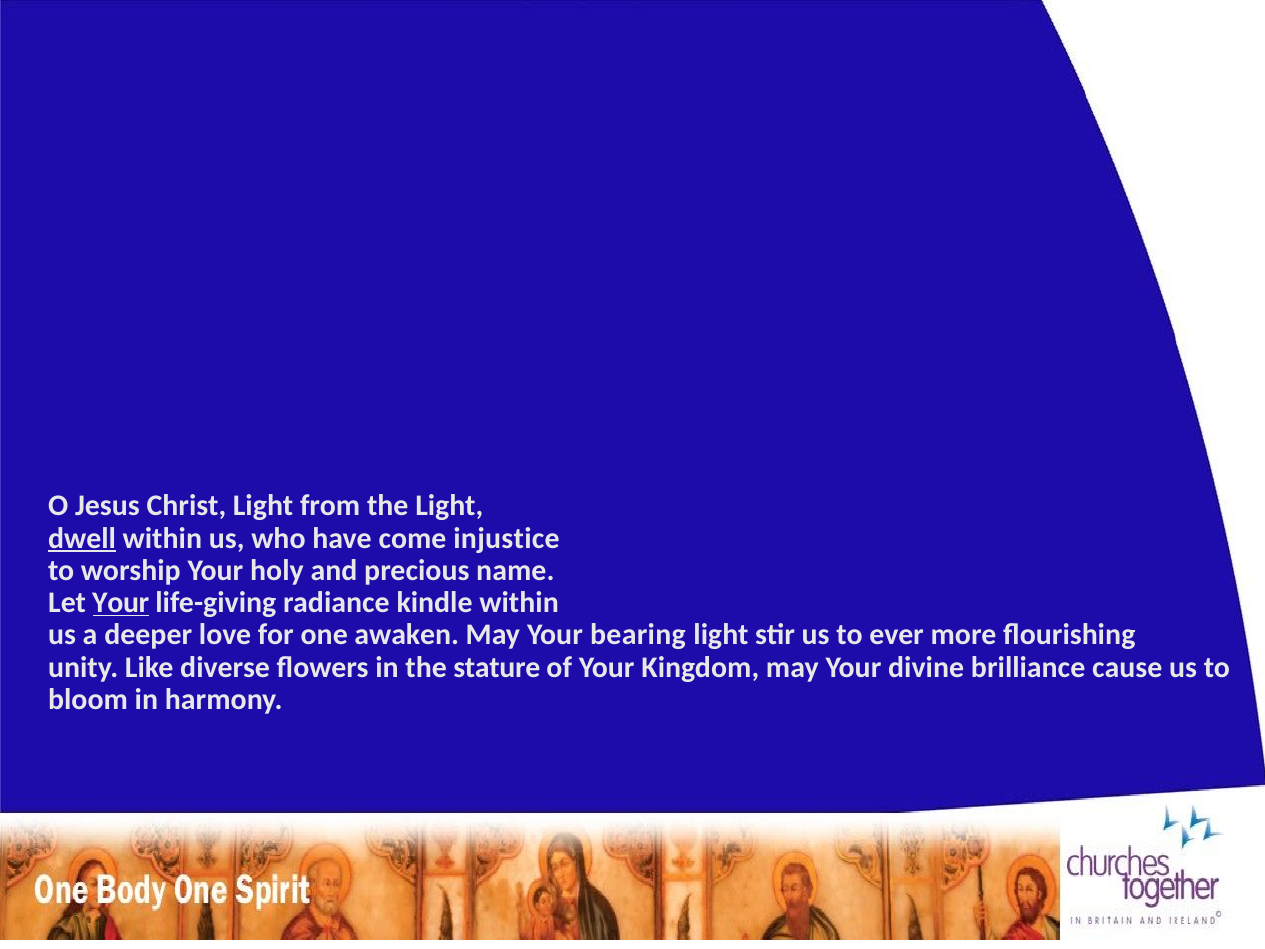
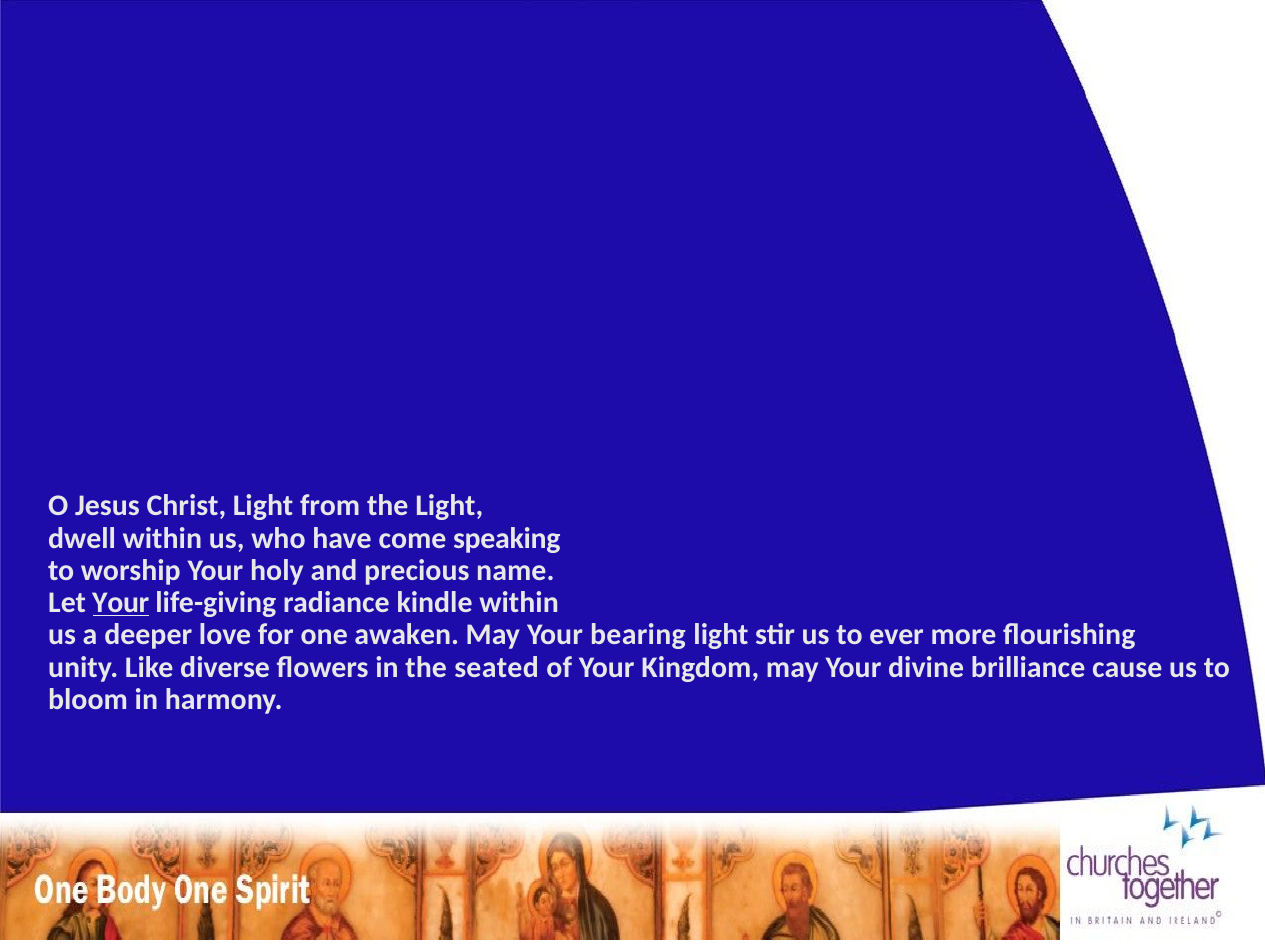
dwell underline: present -> none
injustice: injustice -> speaking
stature: stature -> seated
